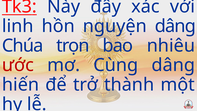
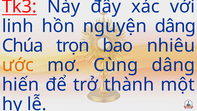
ước colour: red -> orange
